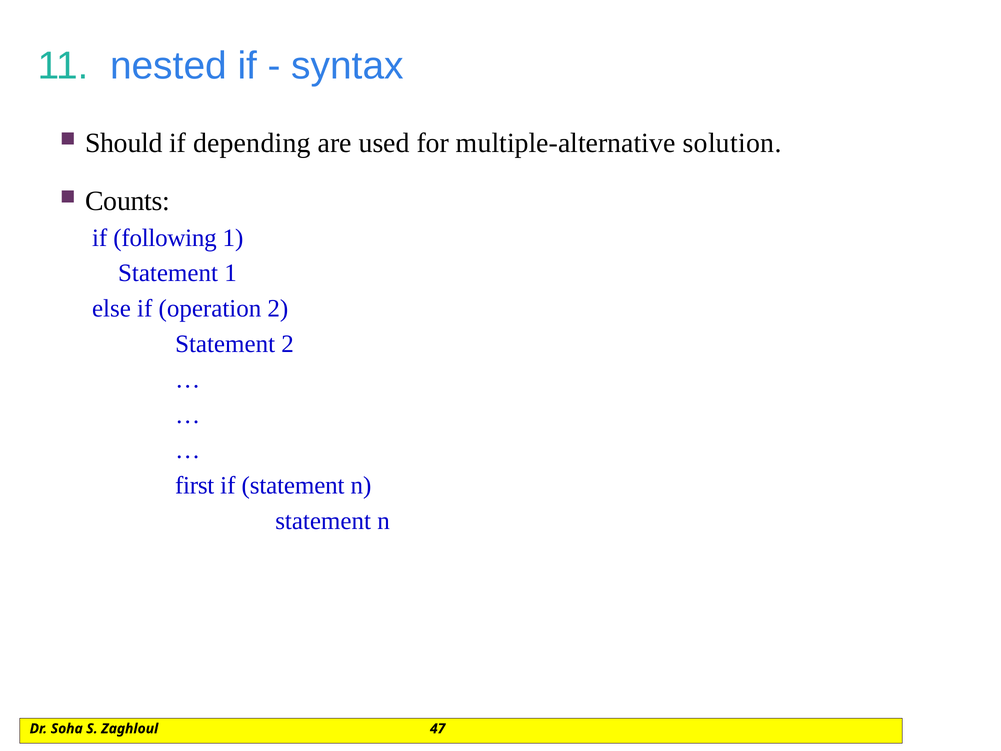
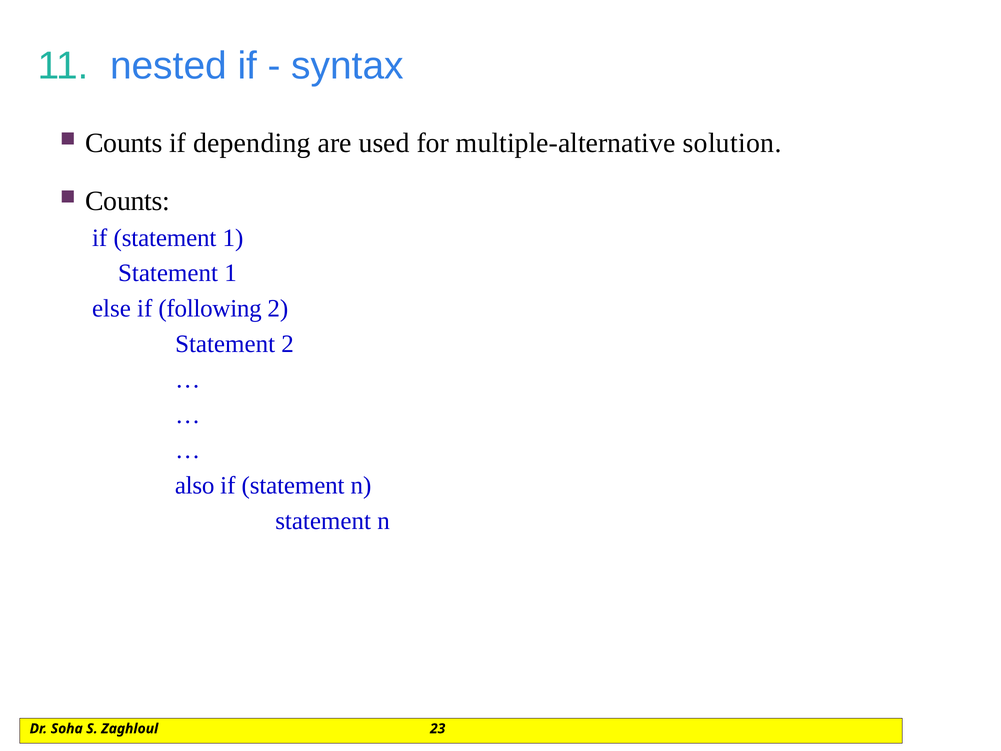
Should at (124, 143): Should -> Counts
following at (165, 238): following -> statement
operation: operation -> following
first: first -> also
47: 47 -> 23
